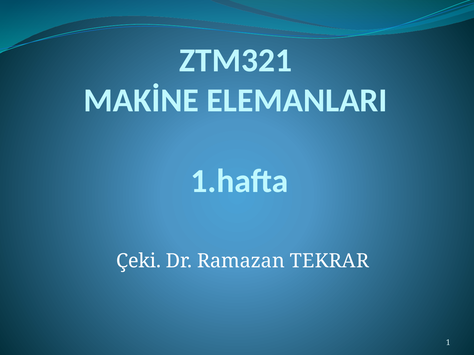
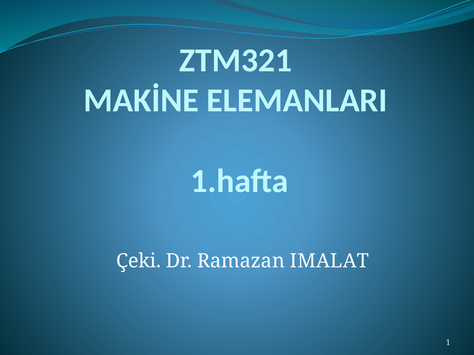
TEKRAR: TEKRAR -> IMALAT
